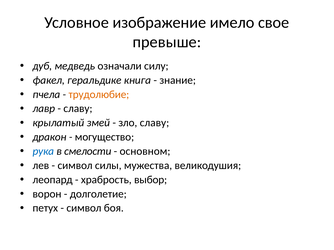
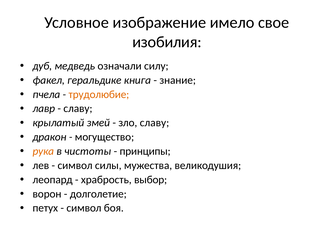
превыше: превыше -> изобилия
рука colour: blue -> orange
смелости: смелости -> чистоты
основном: основном -> принципы
